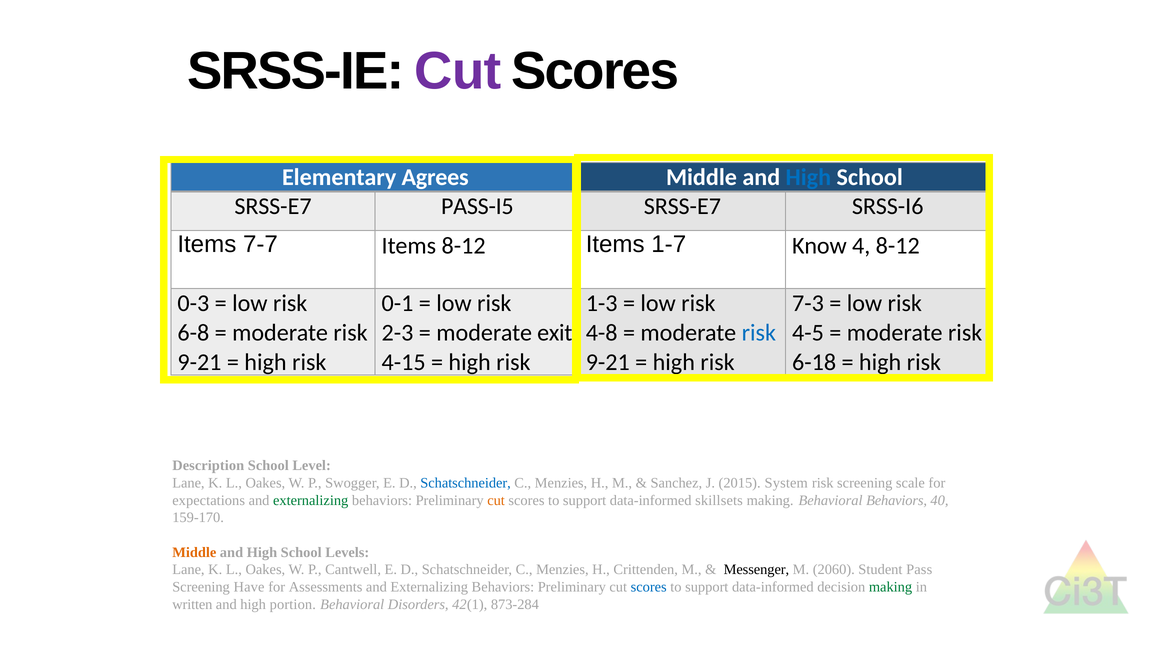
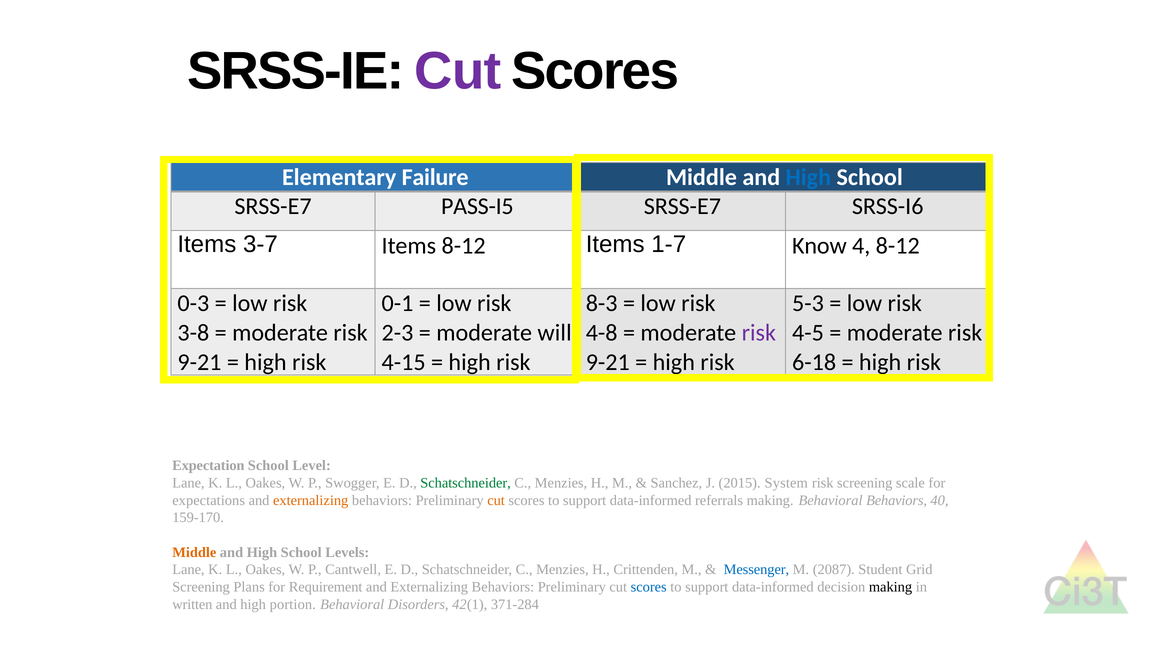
Agrees: Agrees -> Failure
7-7: 7-7 -> 3-7
1-3: 1-3 -> 8-3
7-3: 7-3 -> 5-3
6-8: 6-8 -> 3-8
exit: exit -> will
risk at (759, 333) colour: blue -> purple
Description: Description -> Expectation
Schatschneider at (466, 483) colour: blue -> green
externalizing at (311, 500) colour: green -> orange
skillsets: skillsets -> referrals
Messenger colour: black -> blue
2060: 2060 -> 2087
Pass: Pass -> Grid
Have: Have -> Plans
Assessments: Assessments -> Requirement
making at (891, 587) colour: green -> black
873-284: 873-284 -> 371-284
